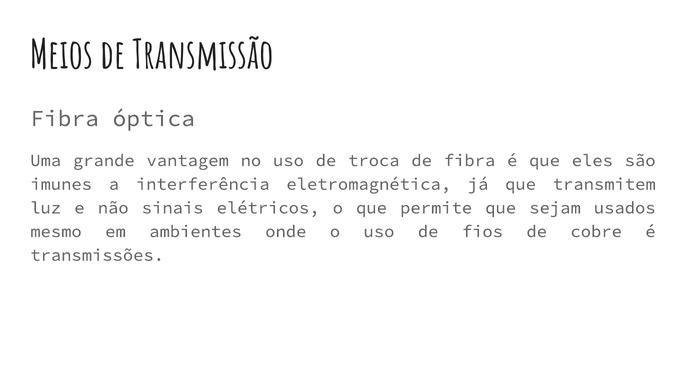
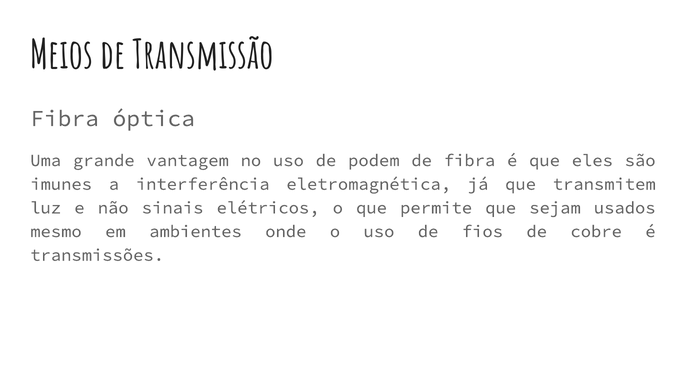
troca: troca -> podem
